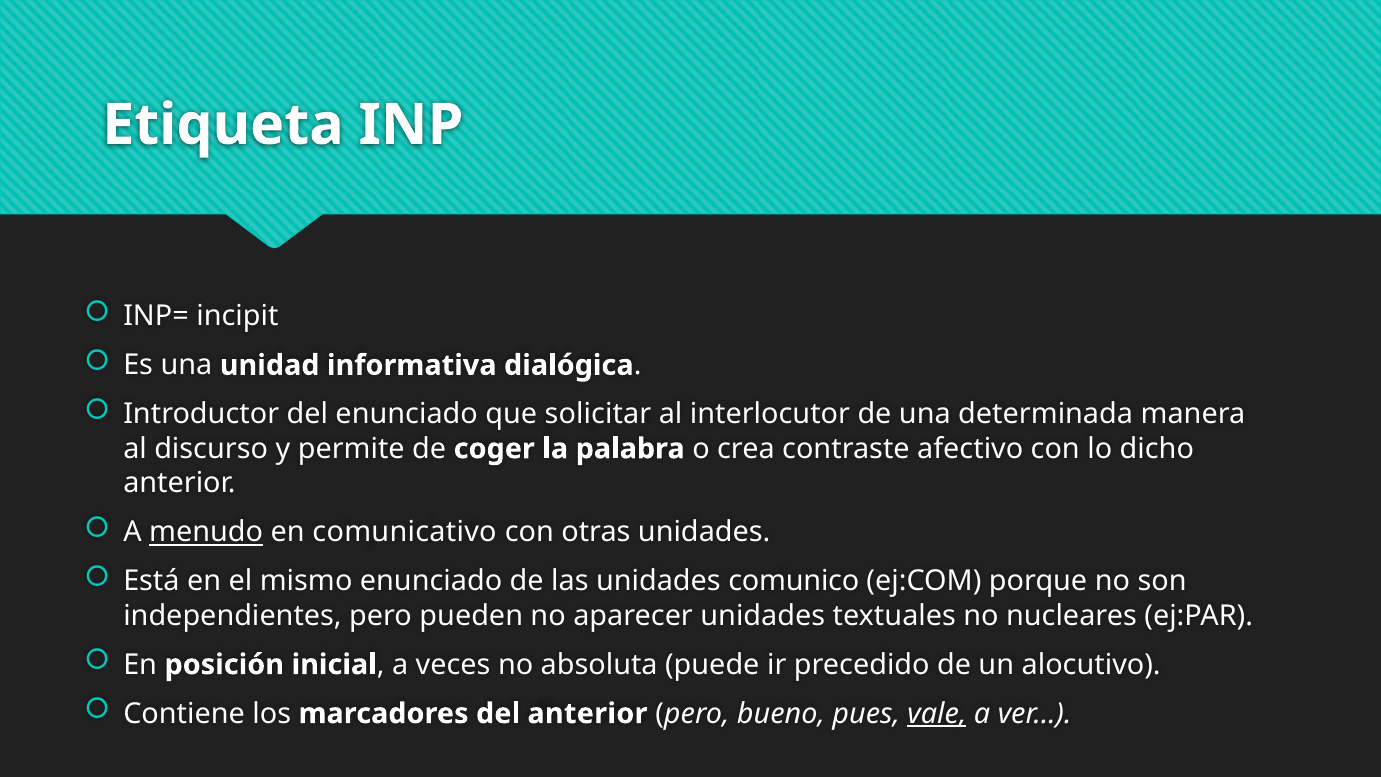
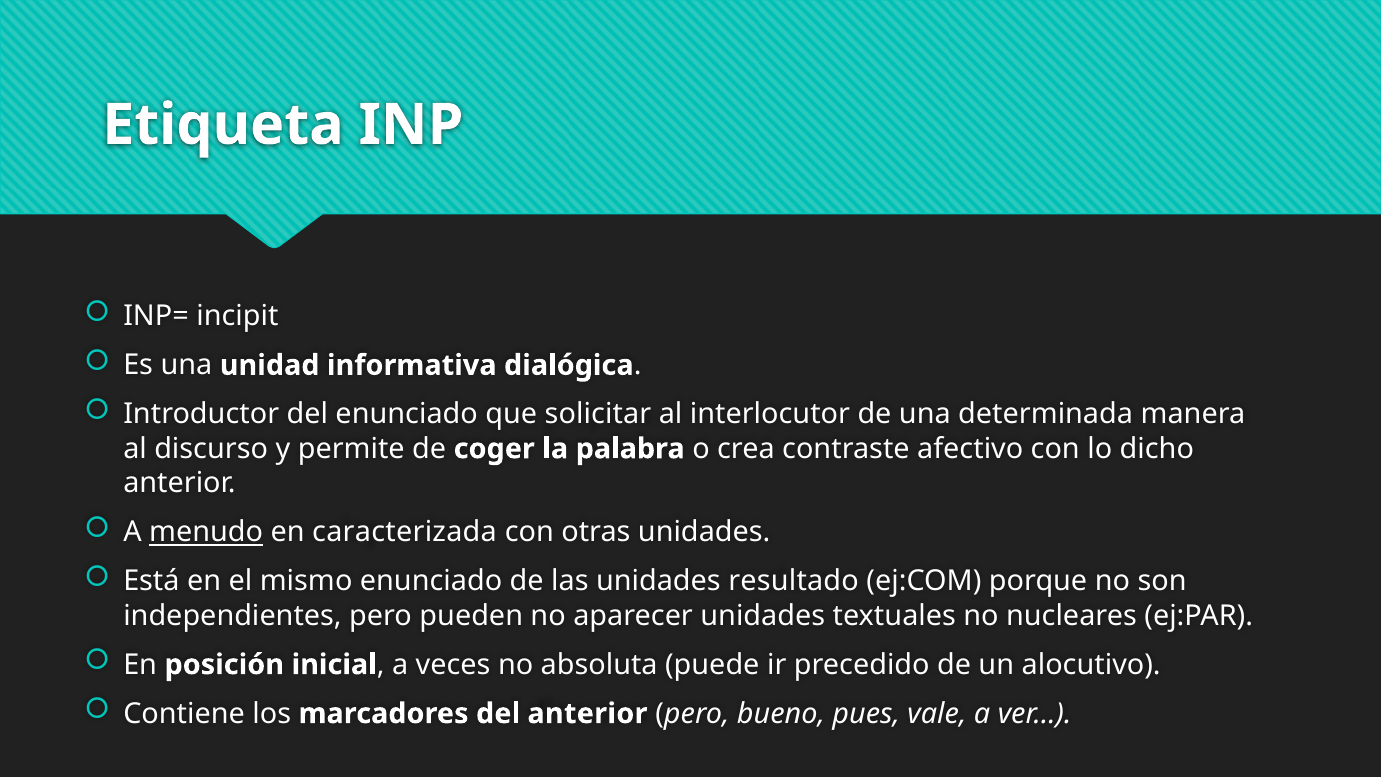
comunicativo: comunicativo -> caracterizada
comunico: comunico -> resultado
vale underline: present -> none
